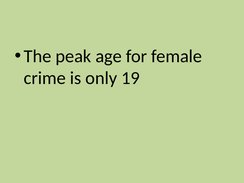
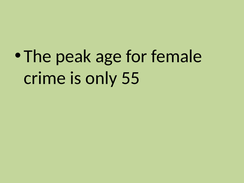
19: 19 -> 55
